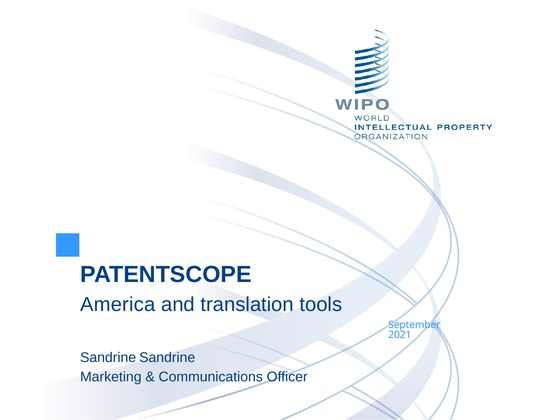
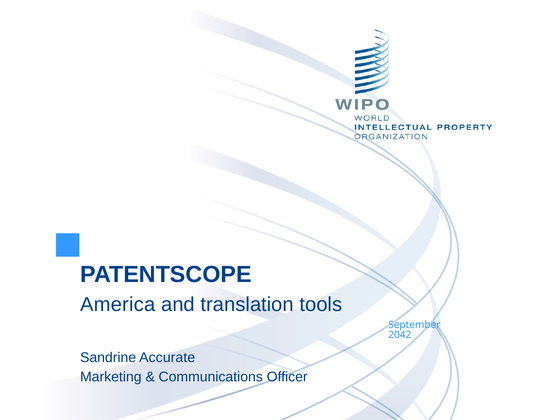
2021: 2021 -> 2042
Sandrine Sandrine: Sandrine -> Accurate
